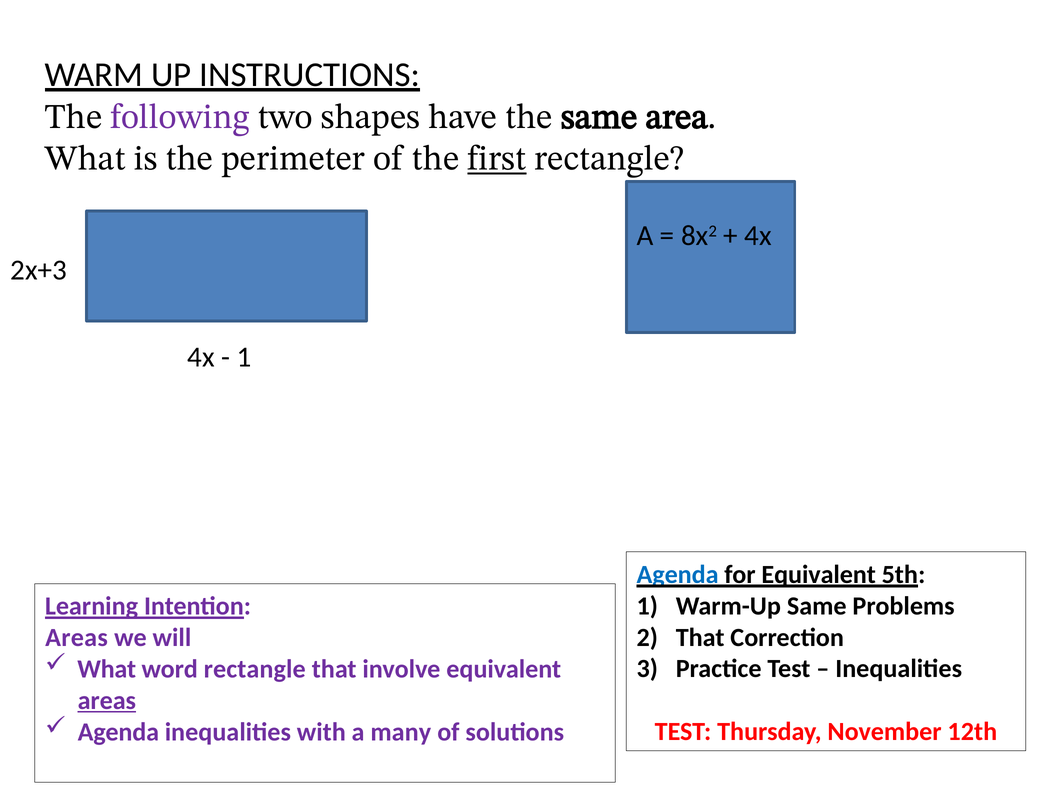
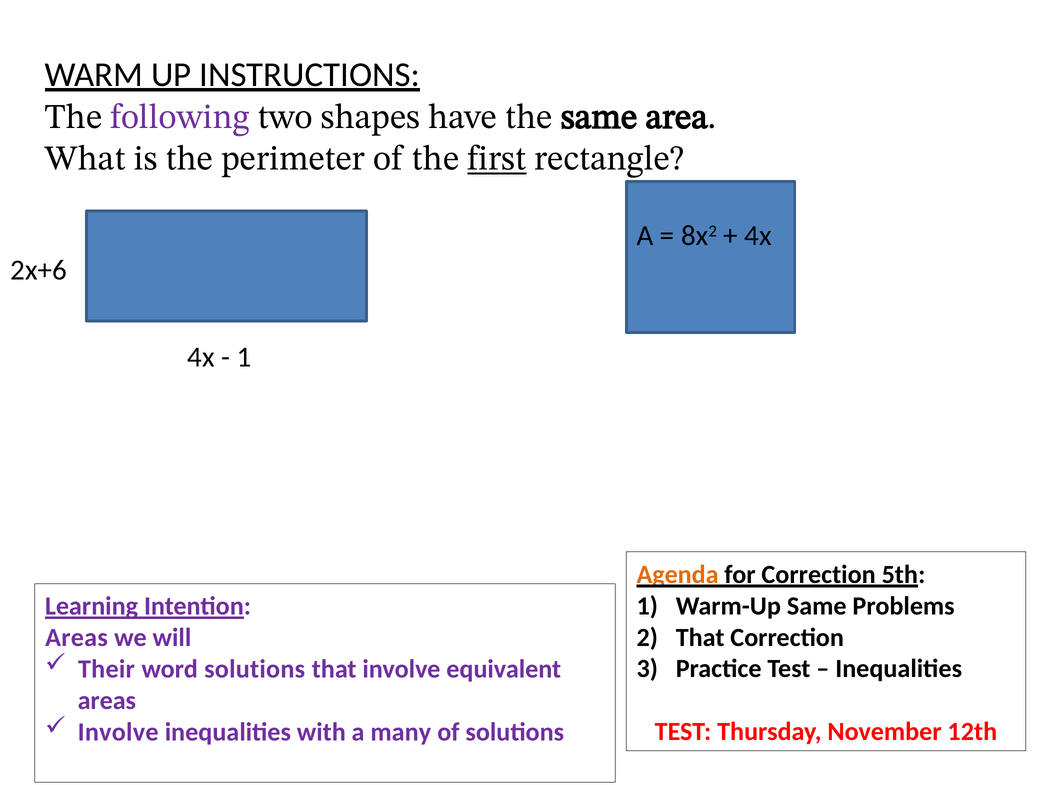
2x+3: 2x+3 -> 2x+6
Agenda at (678, 574) colour: blue -> orange
for Equivalent: Equivalent -> Correction
What at (107, 669): What -> Their
word rectangle: rectangle -> solutions
areas at (107, 700) underline: present -> none
Agenda at (118, 731): Agenda -> Involve
